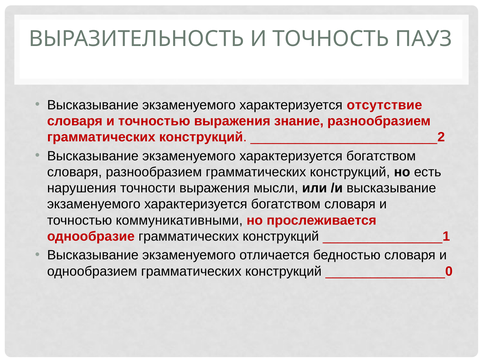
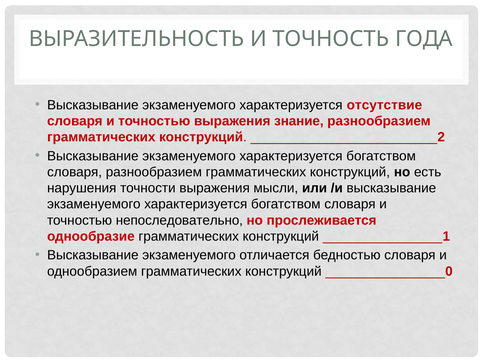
ПАУЗ: ПАУЗ -> ГОДА
коммуникативными: коммуникативными -> непоследовательно
